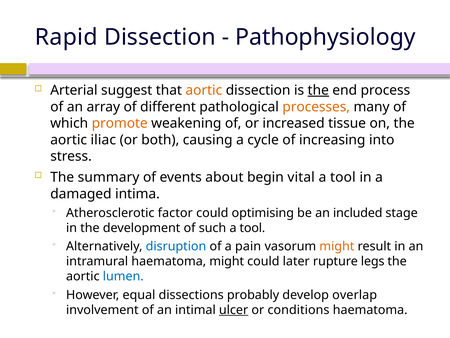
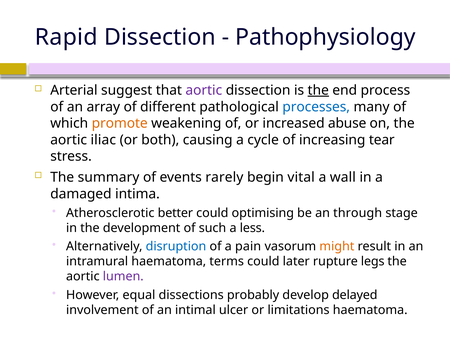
aortic at (204, 90) colour: orange -> purple
processes colour: orange -> blue
tissue: tissue -> abuse
into: into -> tear
about: about -> rarely
tool at (343, 177): tool -> wall
factor: factor -> better
included: included -> through
such a tool: tool -> less
haematoma might: might -> terms
lumen colour: blue -> purple
overlap: overlap -> delayed
ulcer underline: present -> none
conditions: conditions -> limitations
